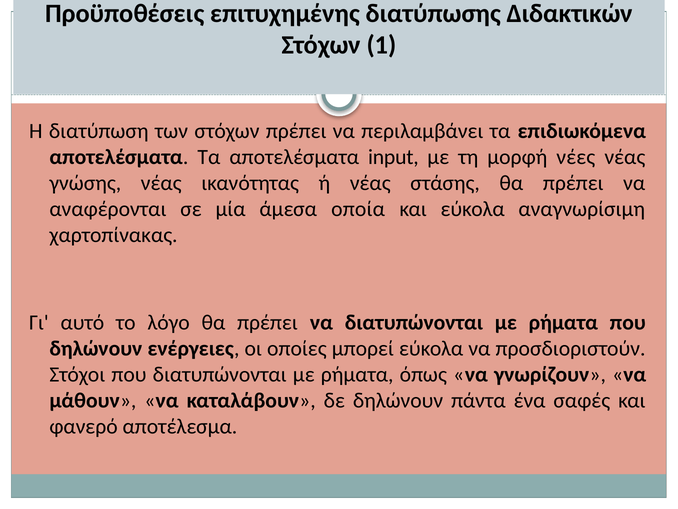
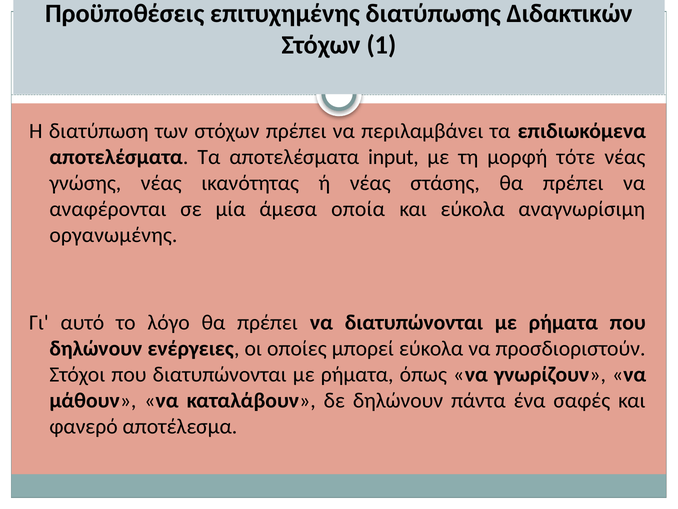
νέες: νέες -> τότε
χαρτοπίνακας: χαρτοπίνακας -> οργανωμένης
